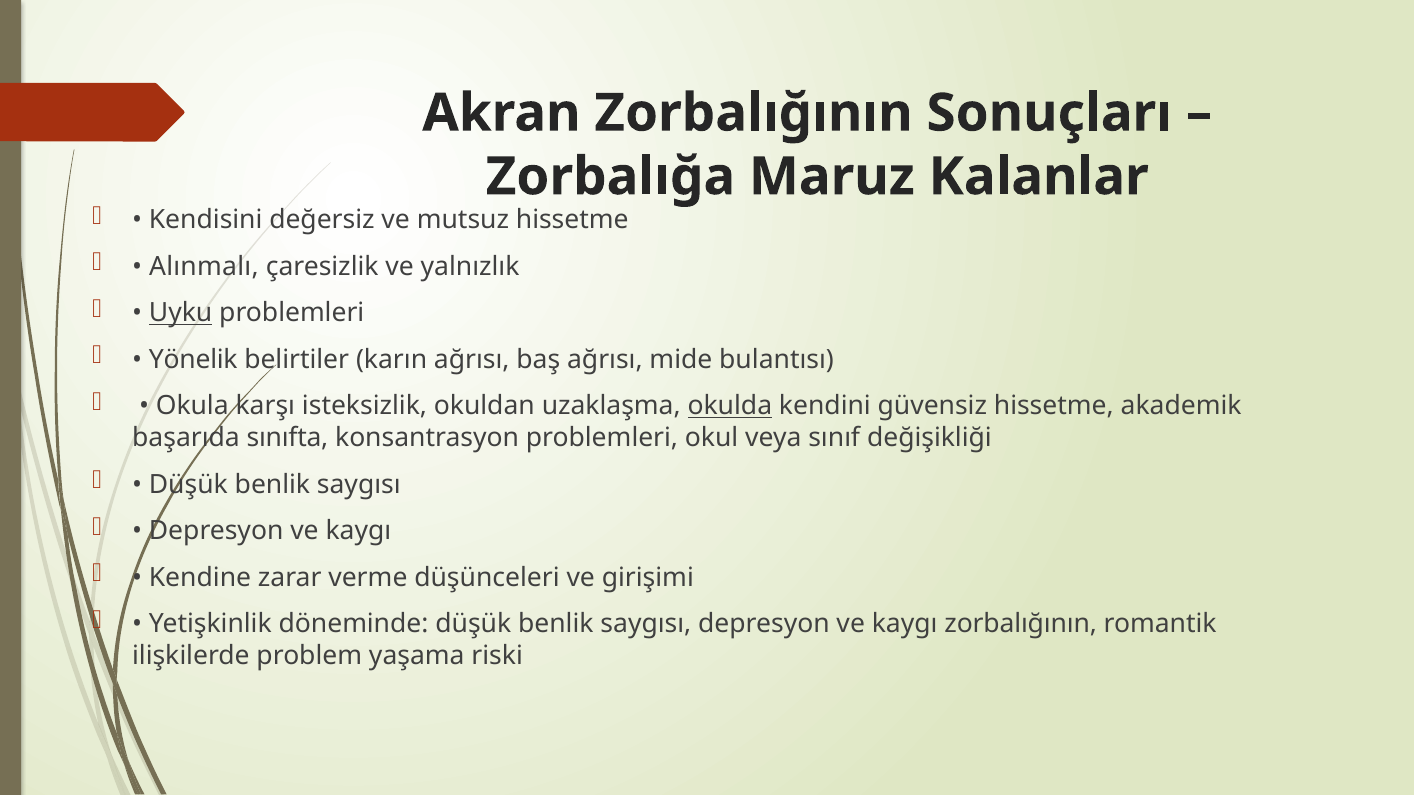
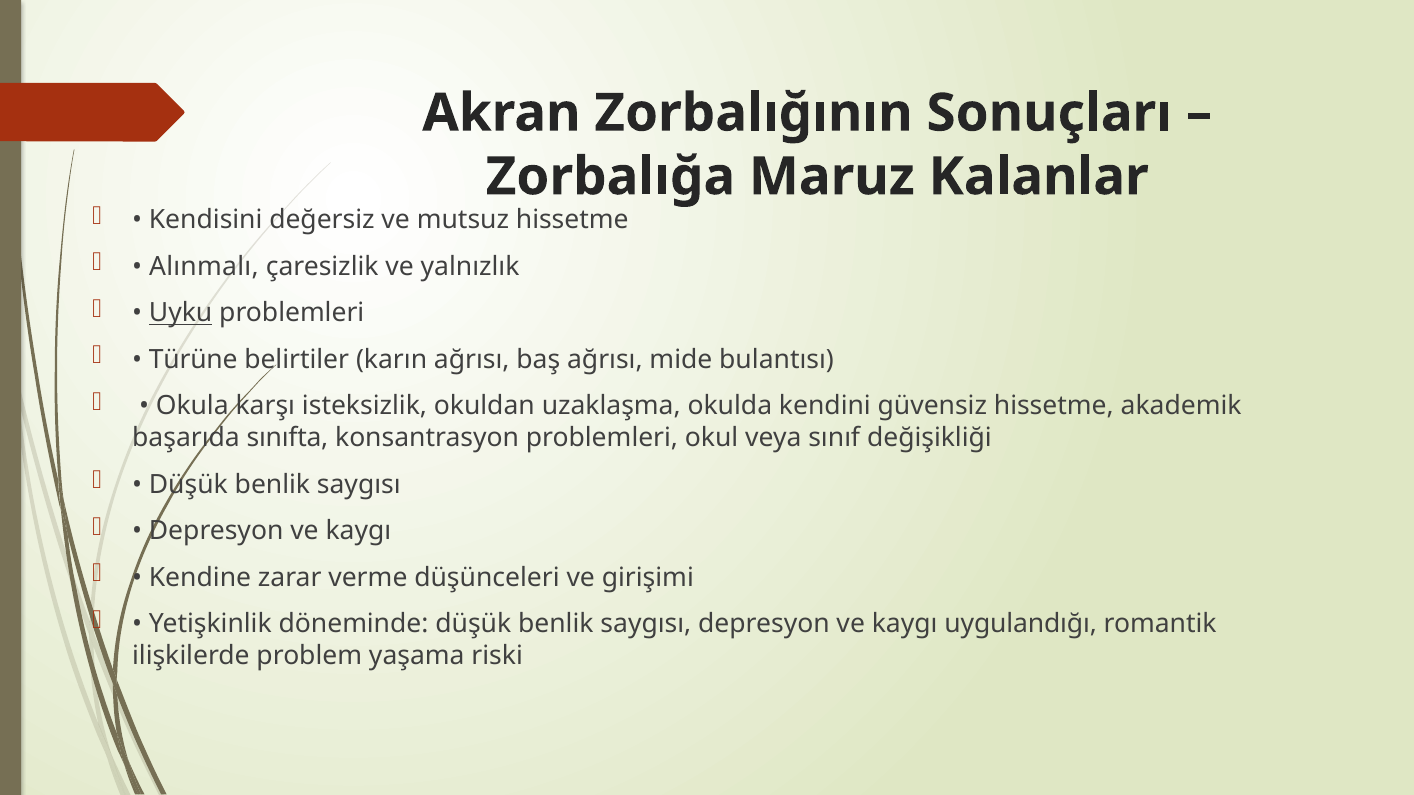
Yönelik: Yönelik -> Türüne
okulda underline: present -> none
kaygı zorbalığının: zorbalığının -> uygulandığı
